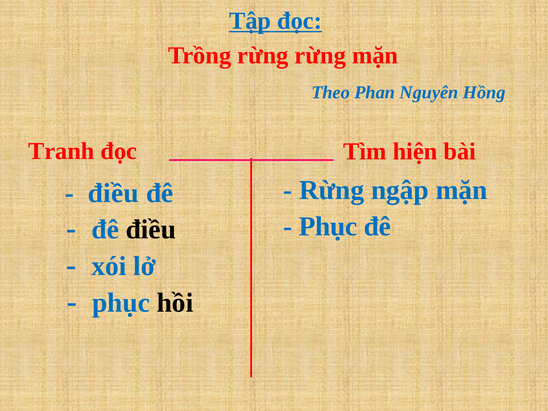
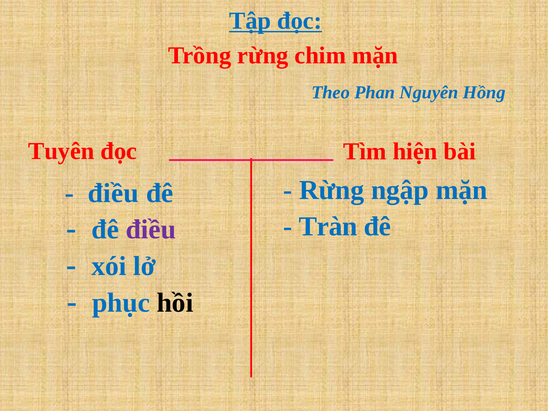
rừng rừng: rừng -> chim
Tranh: Tranh -> Tuyên
Phục at (328, 227): Phục -> Tràn
điều at (151, 230) colour: black -> purple
